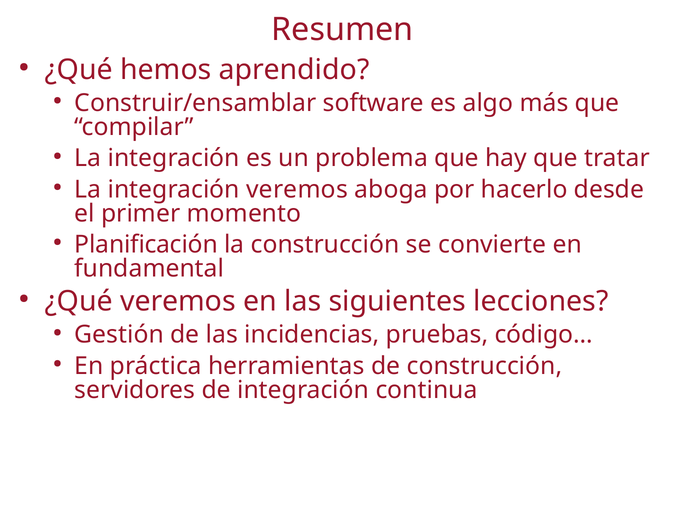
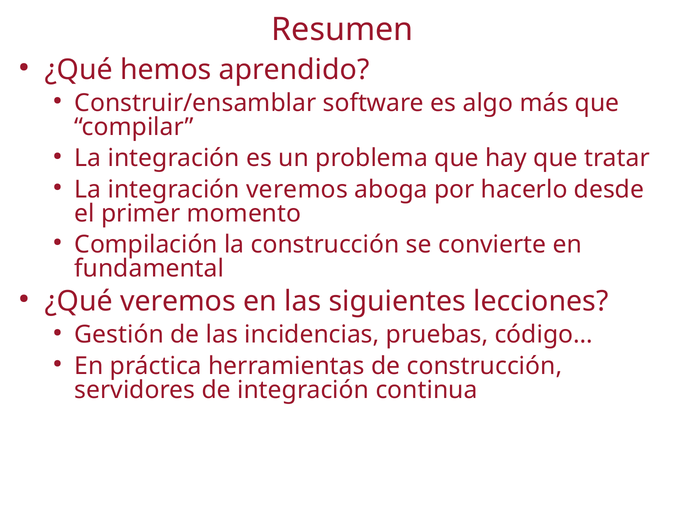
Planificación: Planificación -> Compilación
